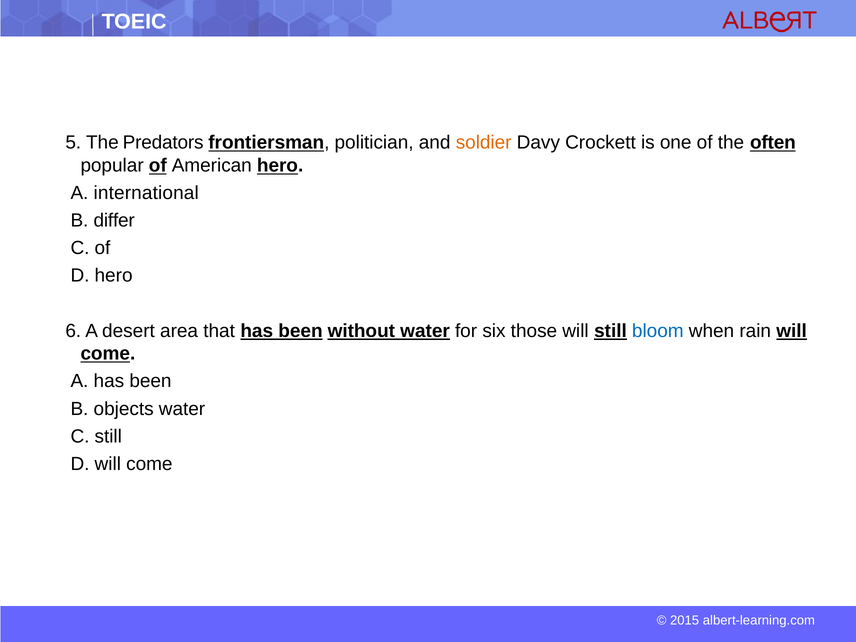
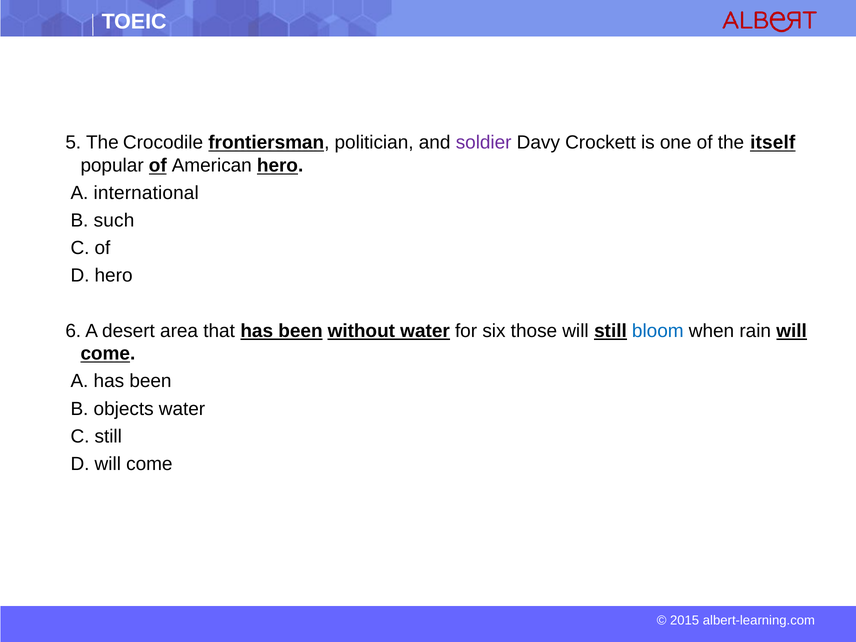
Predators: Predators -> Crocodile
soldier colour: orange -> purple
often: often -> itself
differ: differ -> such
